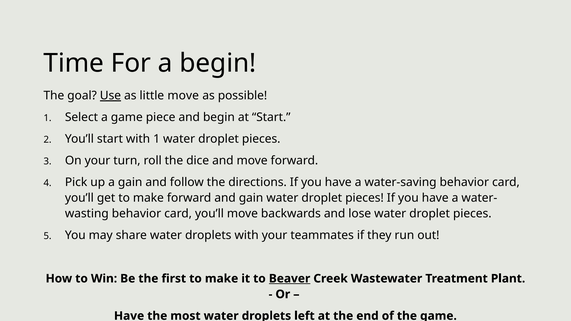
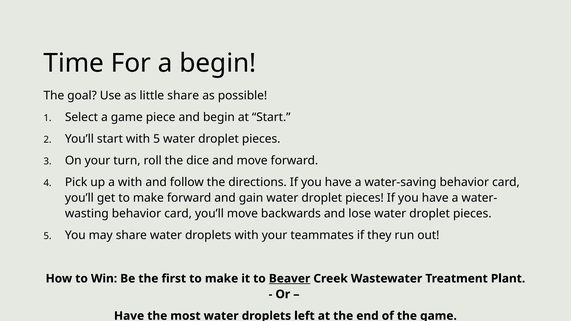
Use underline: present -> none
little move: move -> share
with 1: 1 -> 5
a gain: gain -> with
